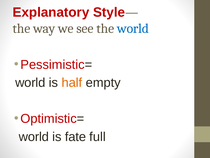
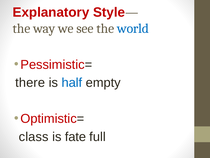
world at (30, 82): world -> there
half colour: orange -> blue
world at (34, 136): world -> class
